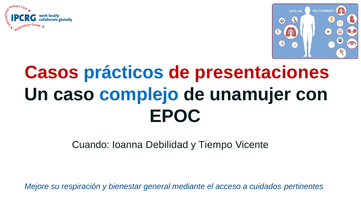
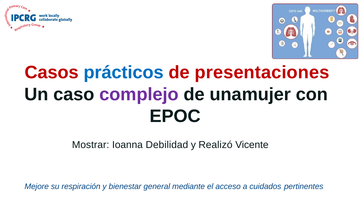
complejo colour: blue -> purple
Cuando: Cuando -> Mostrar
Tiempo: Tiempo -> Realizó
